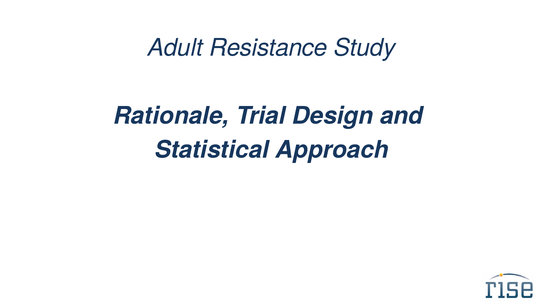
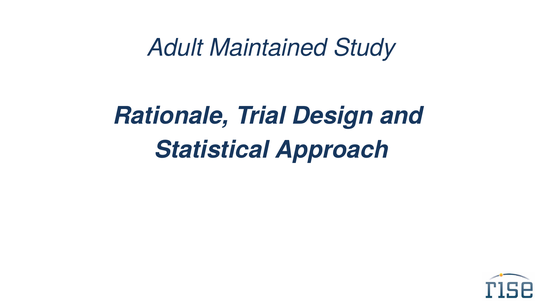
Resistance: Resistance -> Maintained
